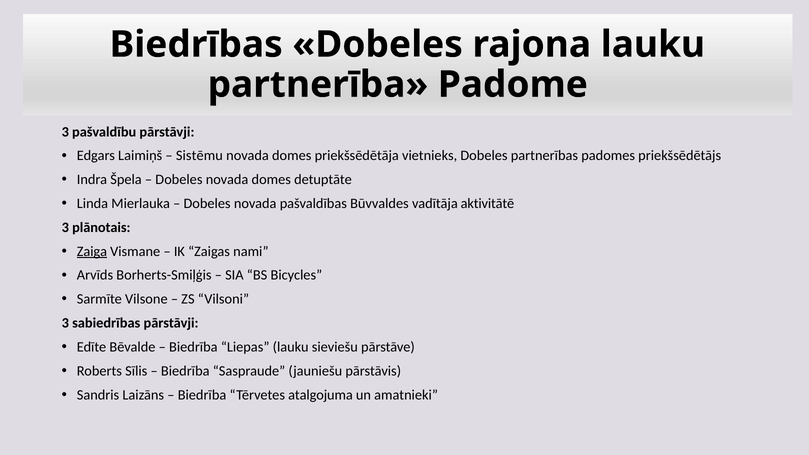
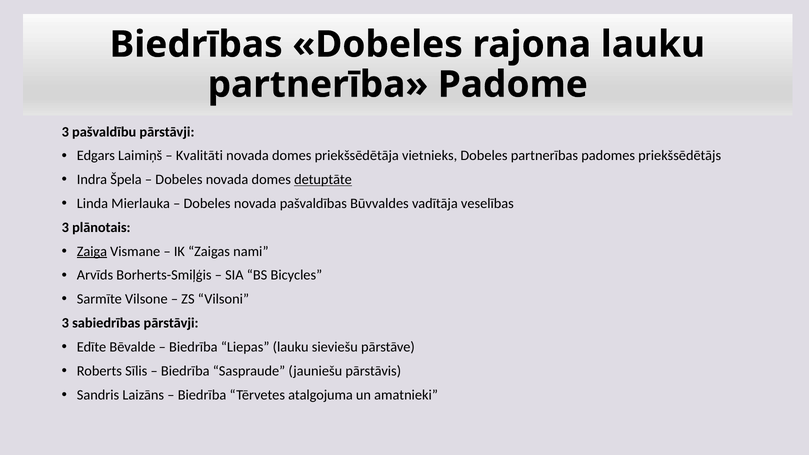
Sistēmu: Sistēmu -> Kvalitāti
detuptāte underline: none -> present
aktivitātē: aktivitātē -> veselības
